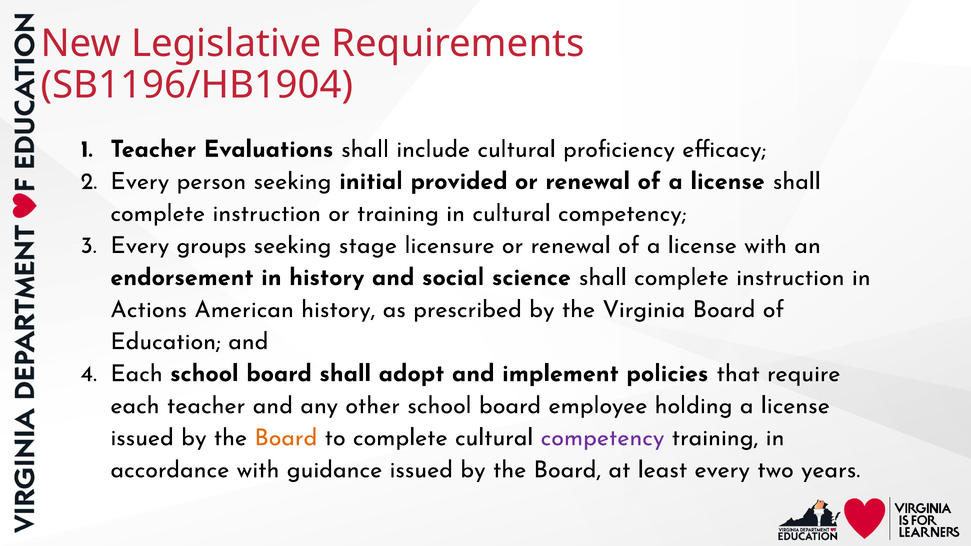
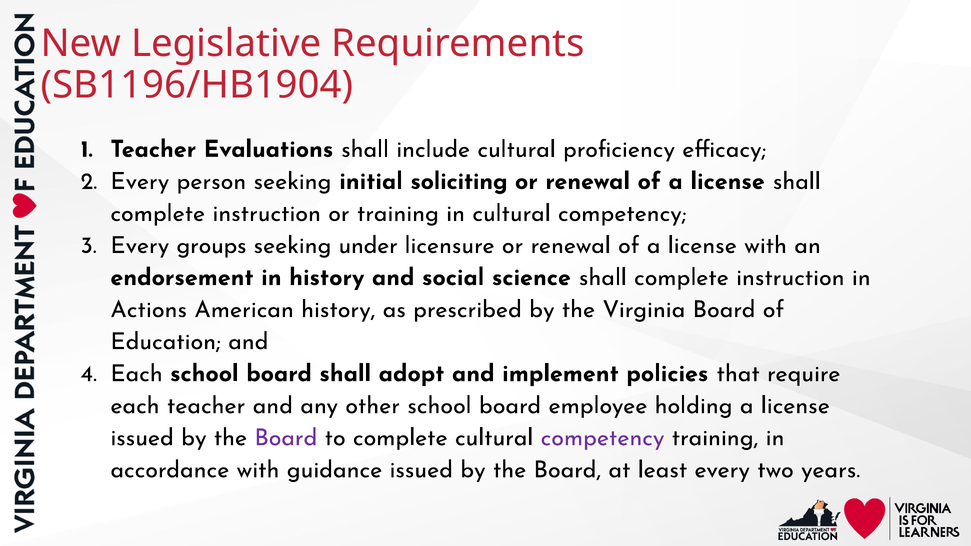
provided: provided -> soliciting
stage: stage -> under
Board at (286, 438) colour: orange -> purple
